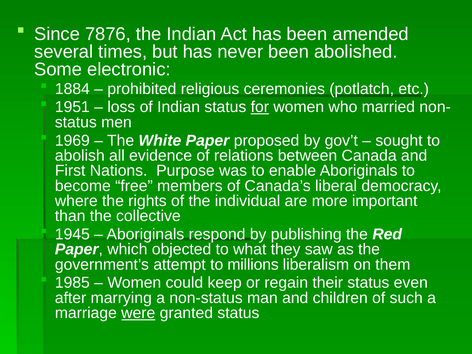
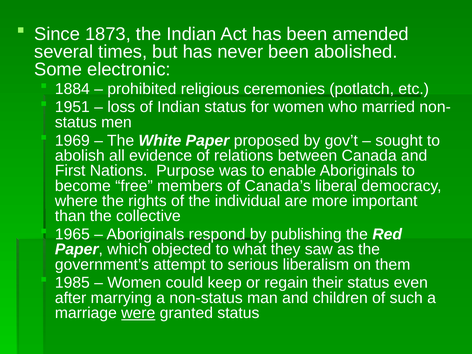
7876: 7876 -> 1873
for underline: present -> none
1945: 1945 -> 1965
millions: millions -> serious
